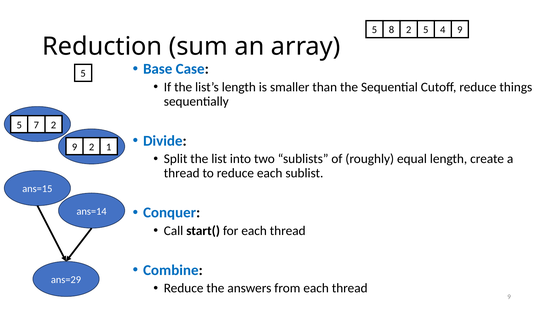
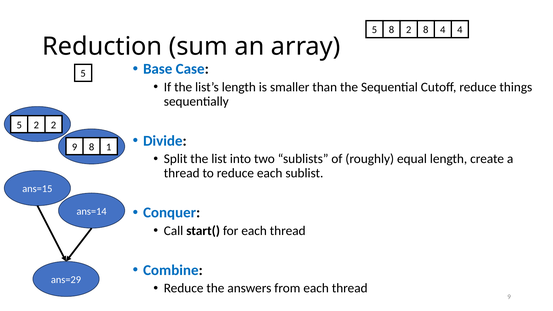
2 5: 5 -> 8
4 9: 9 -> 4
5 7: 7 -> 2
9 2: 2 -> 8
